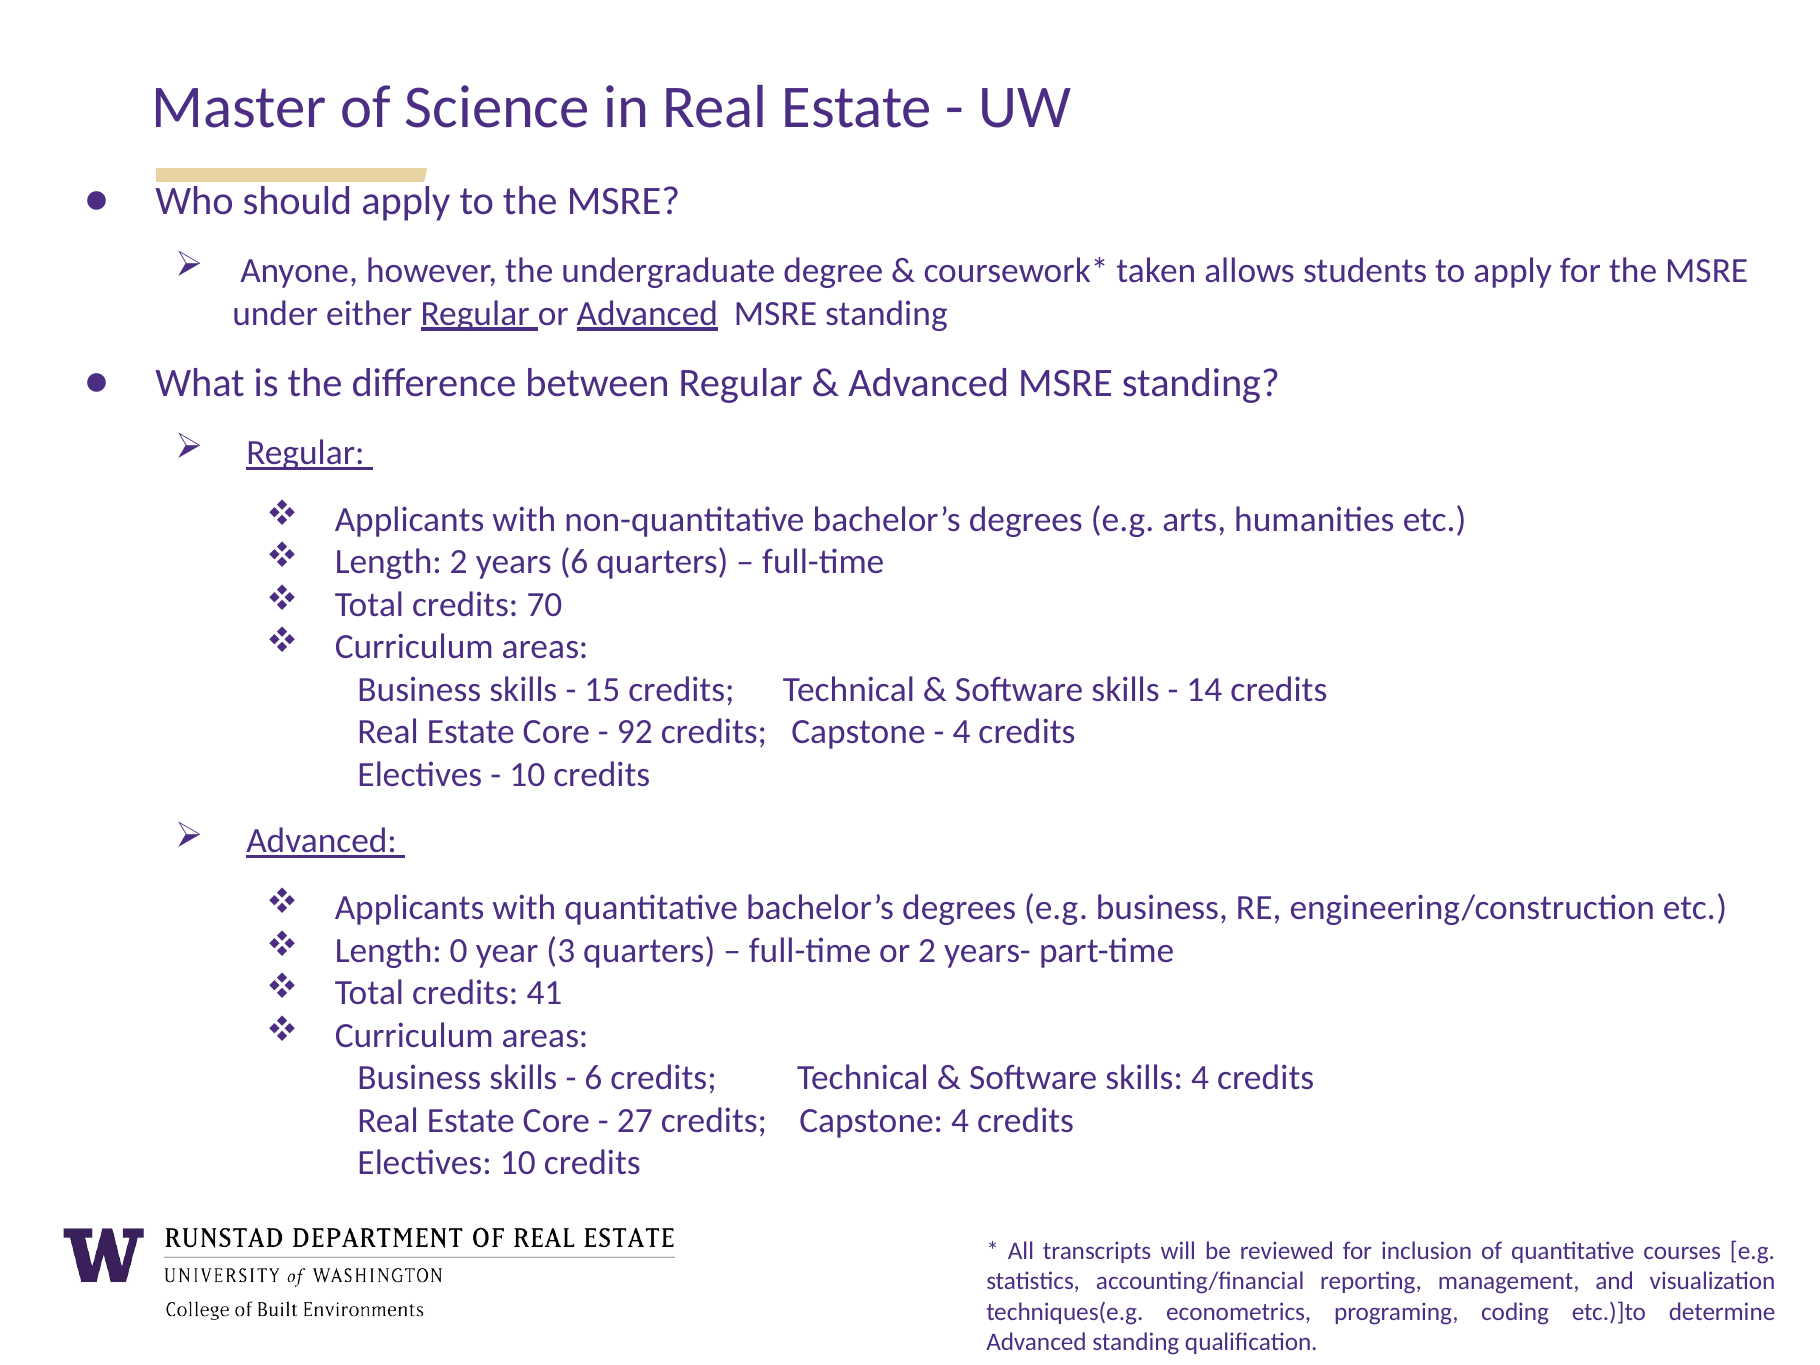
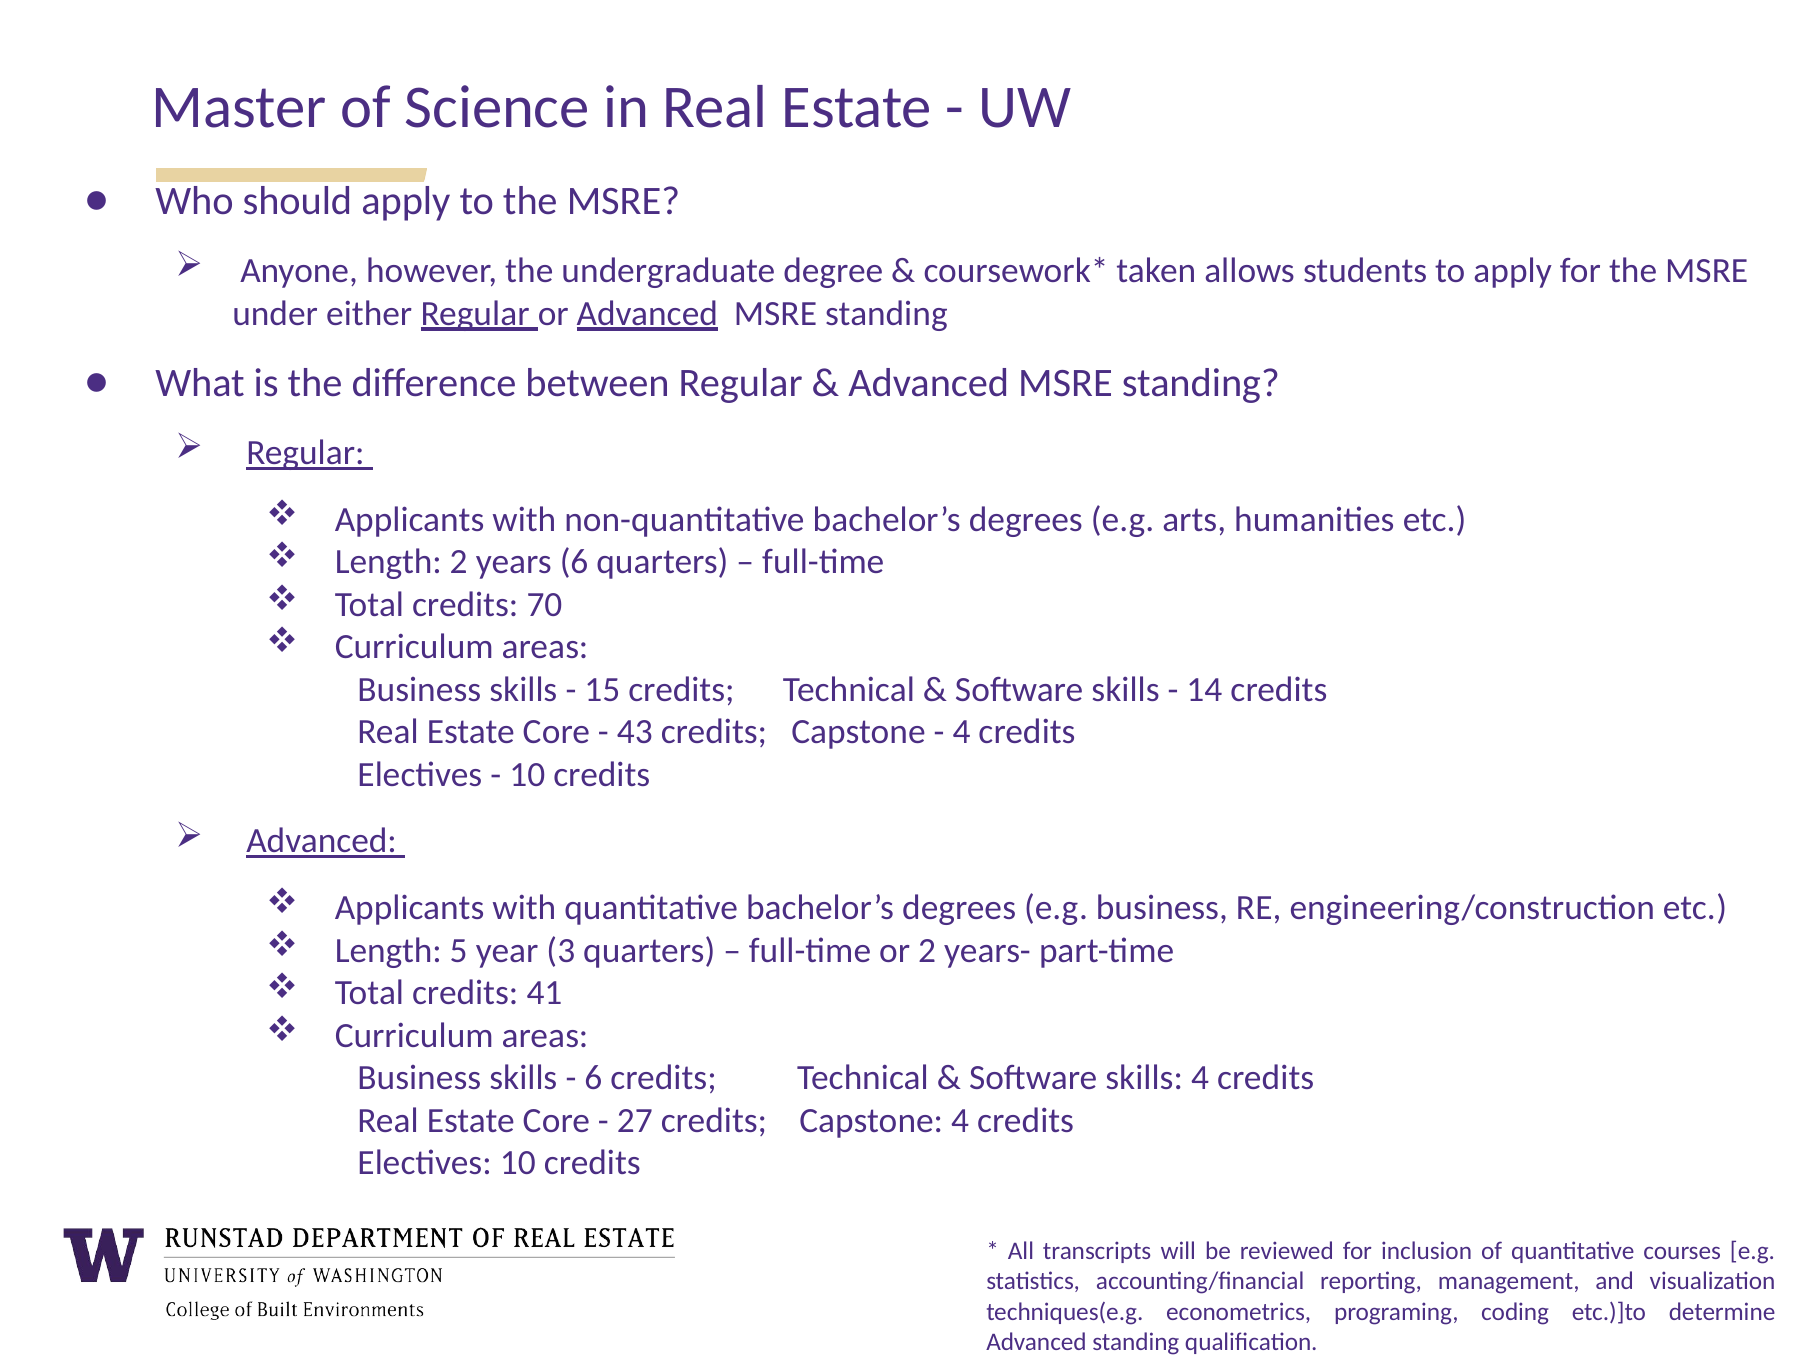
92: 92 -> 43
0: 0 -> 5
